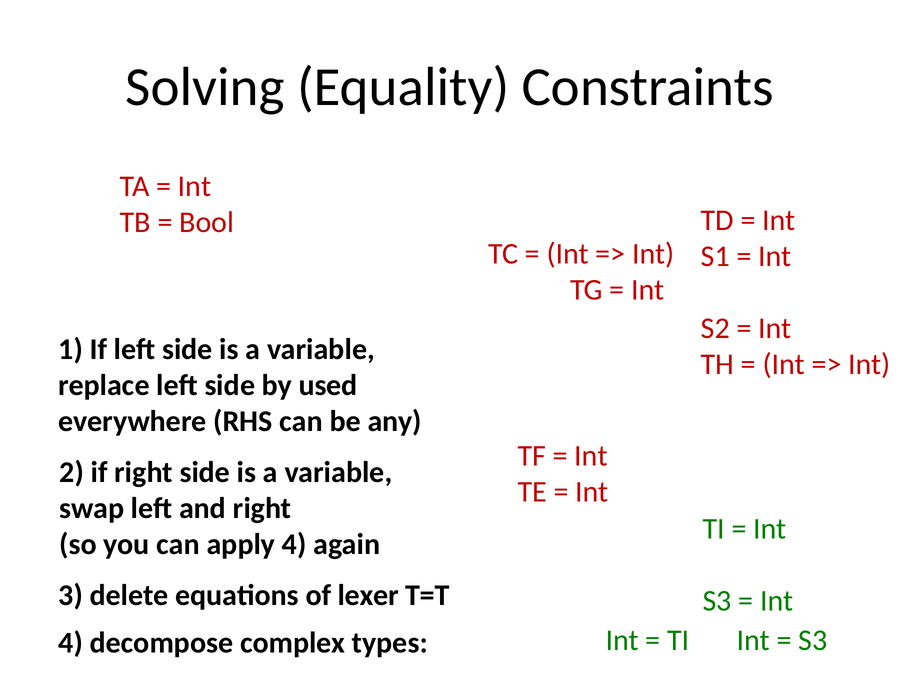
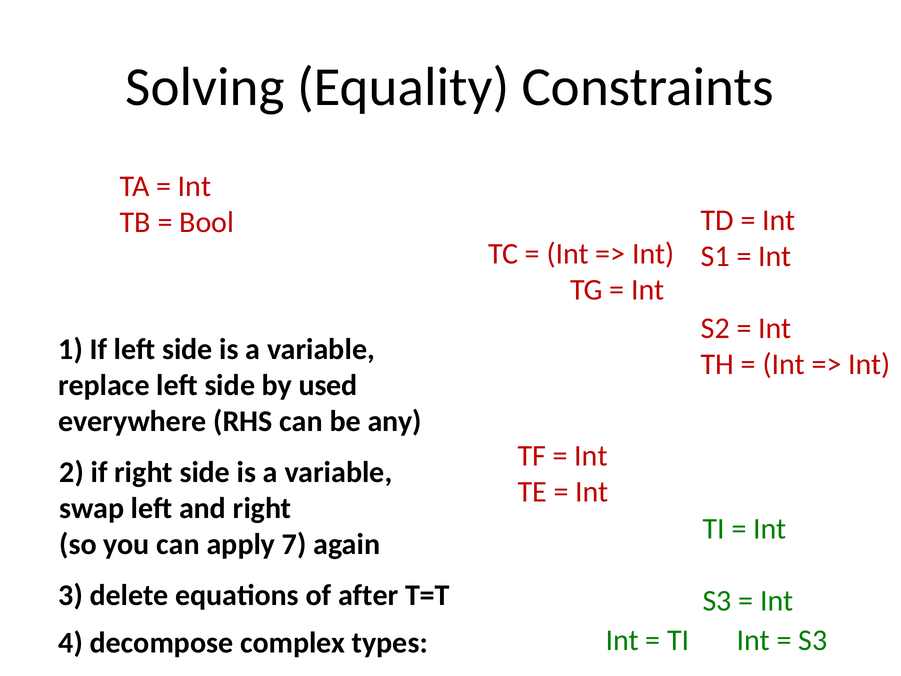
apply 4: 4 -> 7
lexer: lexer -> after
